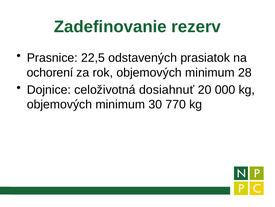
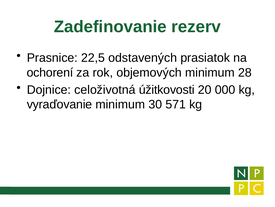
dosiahnuť: dosiahnuť -> úžitkovosti
objemových at (59, 104): objemových -> vyraďovanie
770: 770 -> 571
